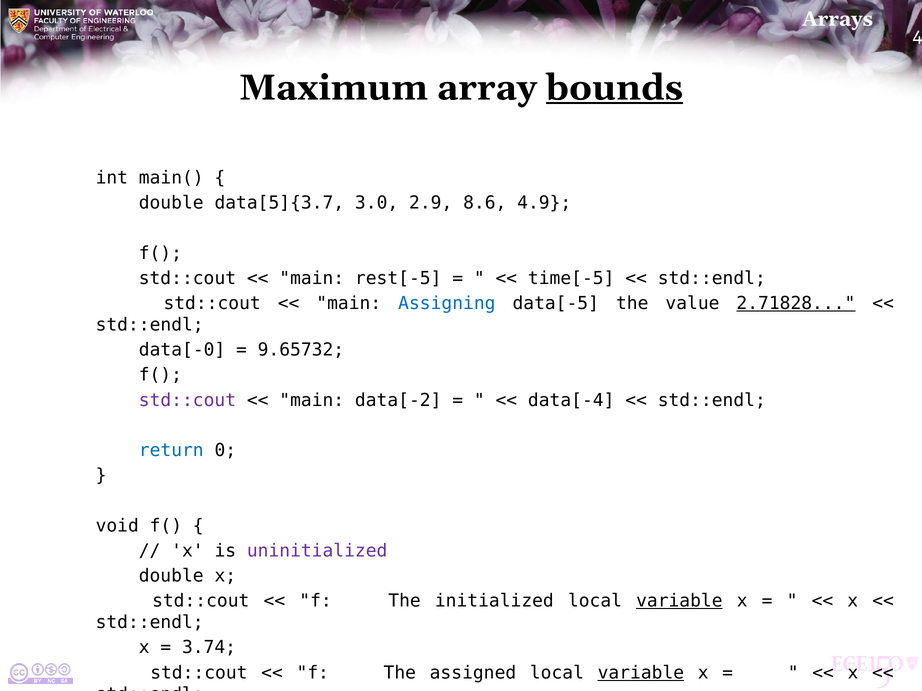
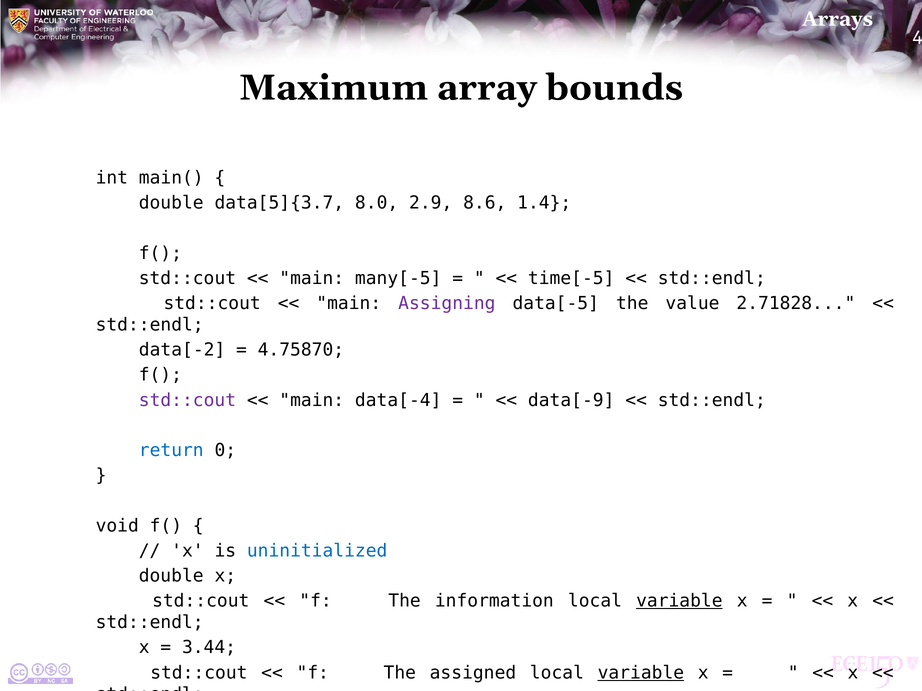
bounds underline: present -> none
3.0: 3.0 -> 8.0
4.9: 4.9 -> 1.4
rest[-5: rest[-5 -> many[-5
Assigning colour: blue -> purple
2.71828 underline: present -> none
data[-0: data[-0 -> data[-2
9.65732: 9.65732 -> 4.75870
data[-2: data[-2 -> data[-4
data[-4: data[-4 -> data[-9
uninitialized colour: purple -> blue
initialized: initialized -> information
3.74: 3.74 -> 3.44
